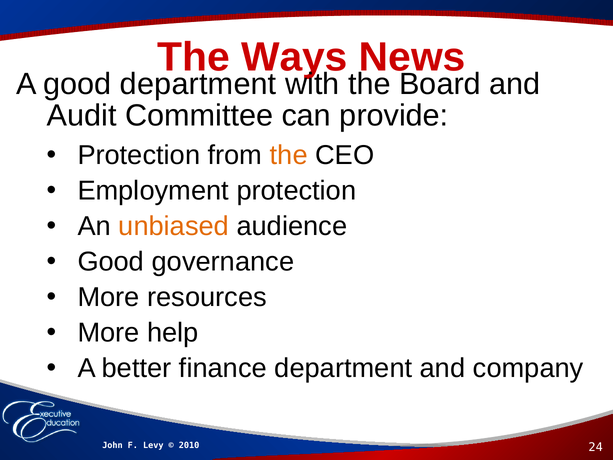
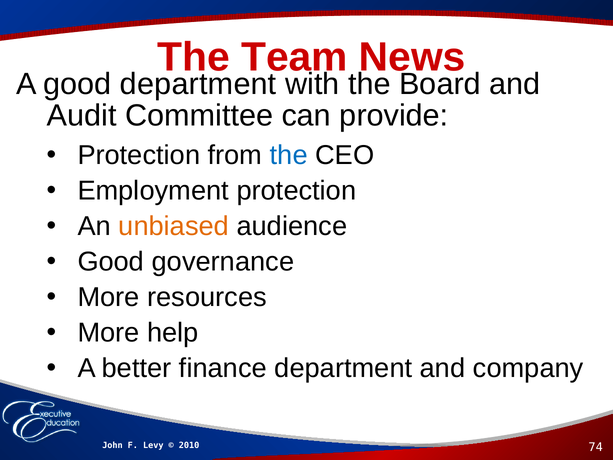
Ways: Ways -> Team
the at (289, 155) colour: orange -> blue
24: 24 -> 74
